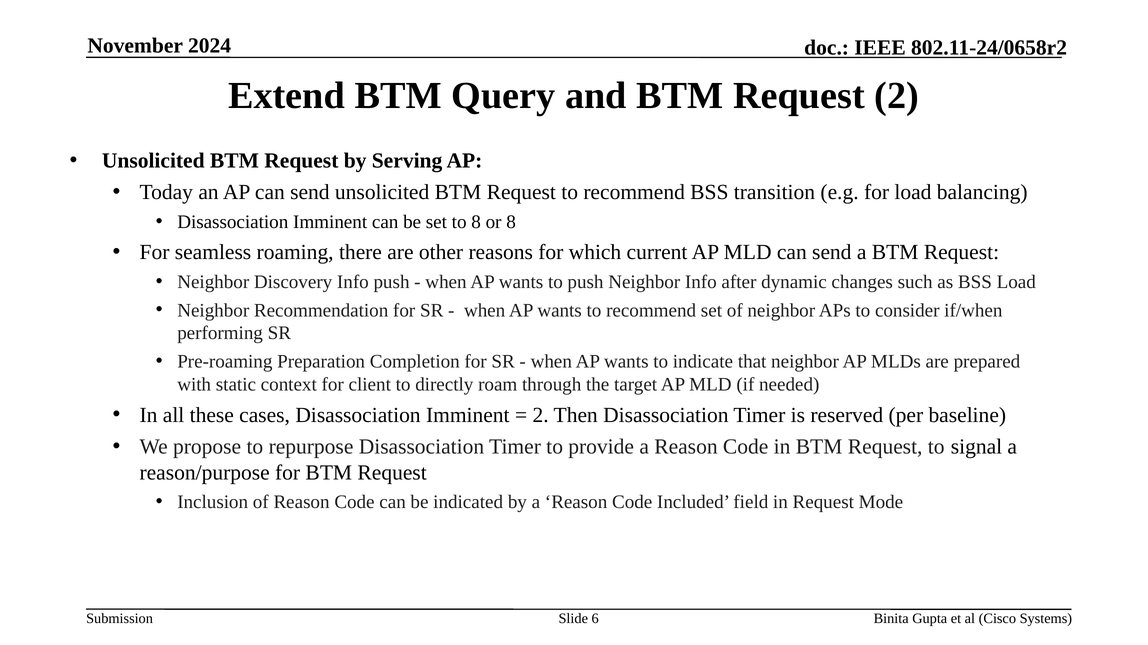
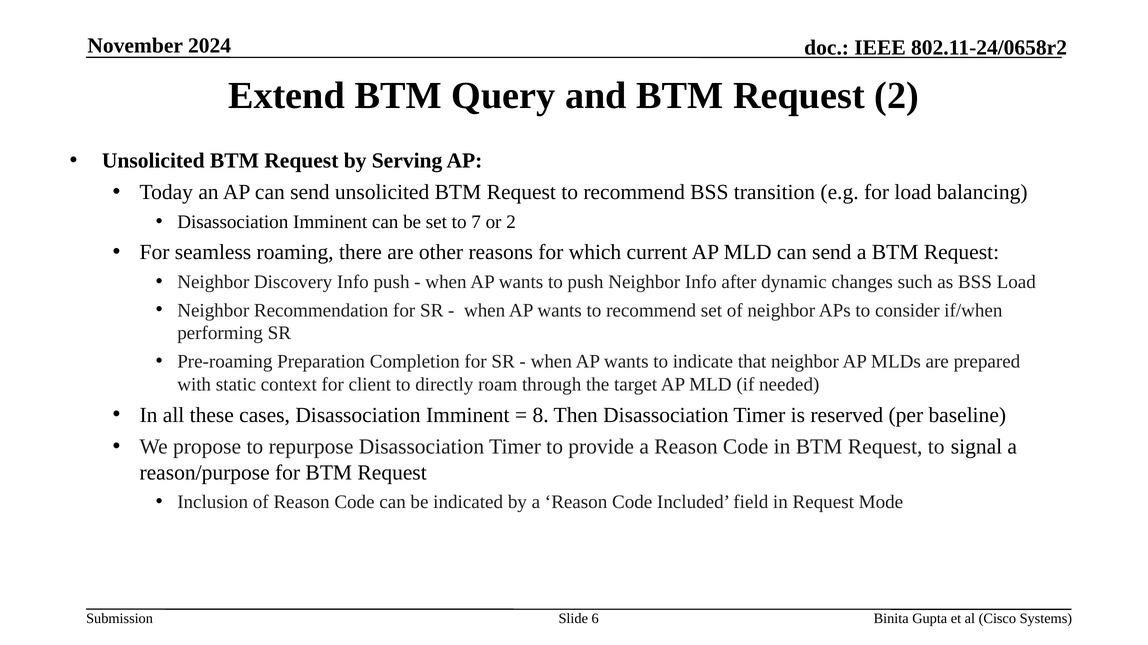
to 8: 8 -> 7
or 8: 8 -> 2
2 at (541, 415): 2 -> 8
